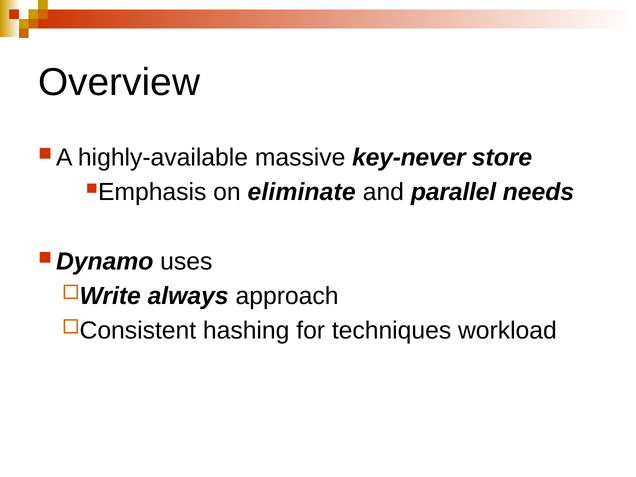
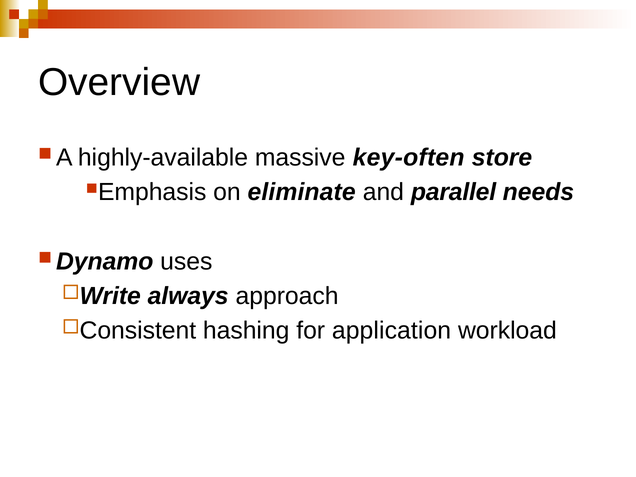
key-never: key-never -> key-often
techniques: techniques -> application
